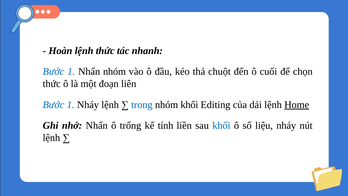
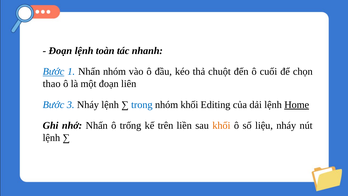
Hoàn at (60, 51): Hoàn -> Đoạn
lệnh thức: thức -> toàn
Bước at (53, 72) underline: none -> present
thức at (52, 84): thức -> thao
1 at (71, 105): 1 -> 3
tính: tính -> trên
khối at (221, 125) colour: blue -> orange
